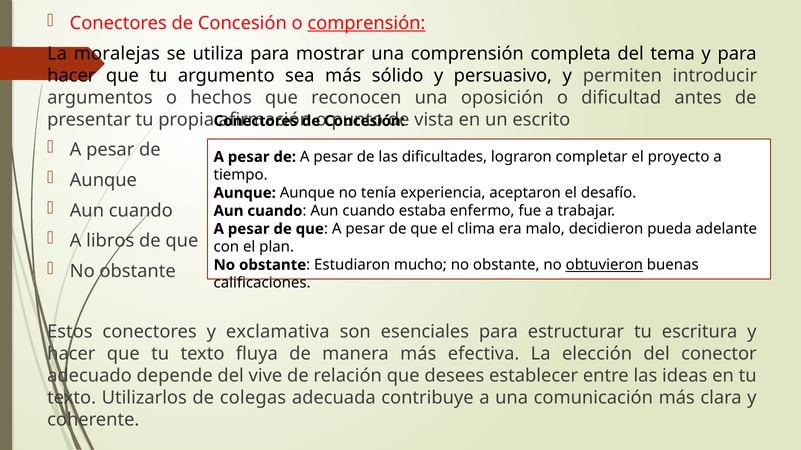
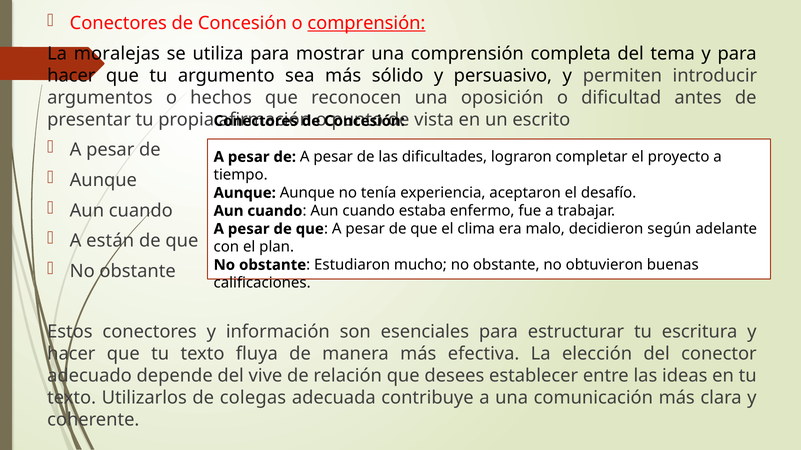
pueda: pueda -> según
libros: libros -> están
obtuvieron underline: present -> none
exclamativa: exclamativa -> información
